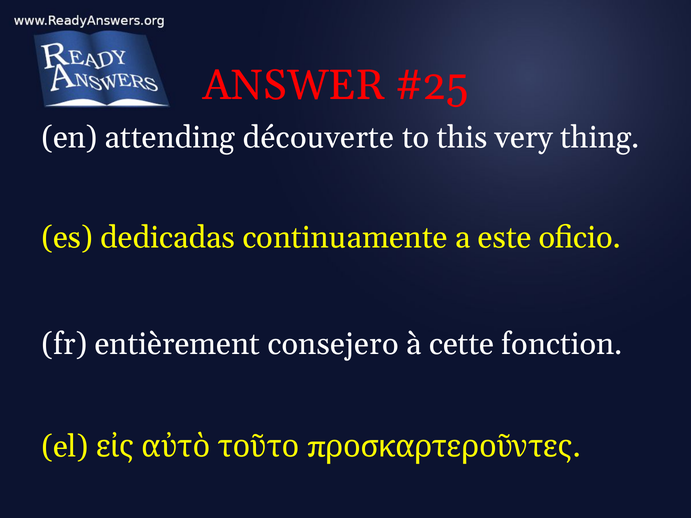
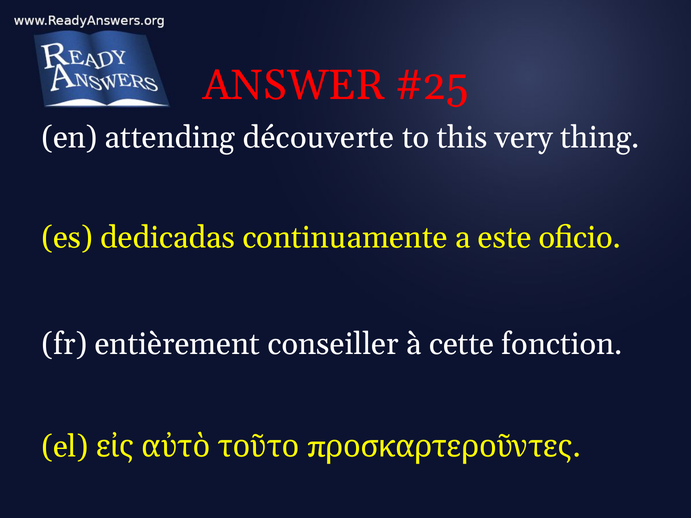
consejero: consejero -> conseiller
